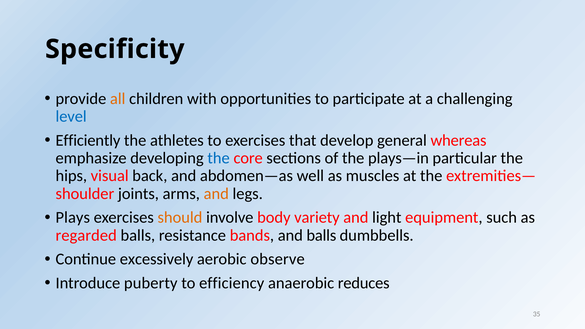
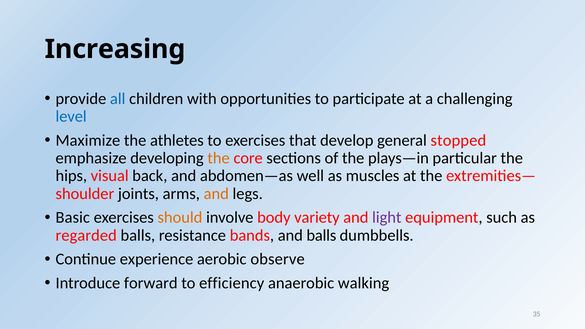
Specificity: Specificity -> Increasing
all colour: orange -> blue
Efficiently: Efficiently -> Maximize
whereas: whereas -> stopped
the at (219, 158) colour: blue -> orange
Plays: Plays -> Basic
light colour: black -> purple
excessively: excessively -> experience
puberty: puberty -> forward
reduces: reduces -> walking
